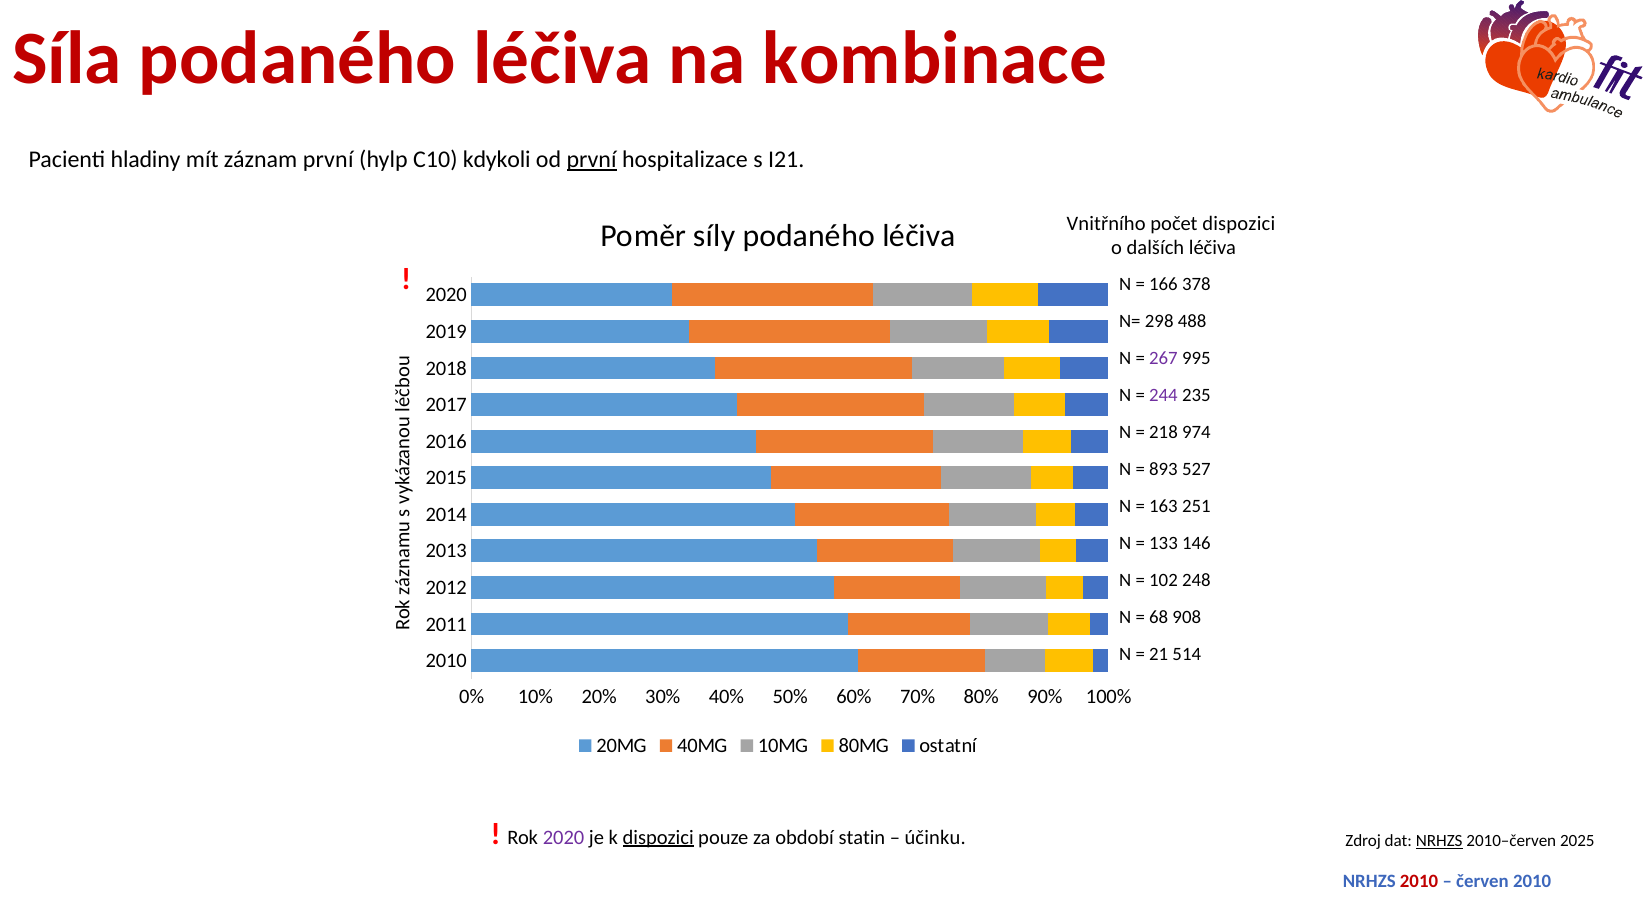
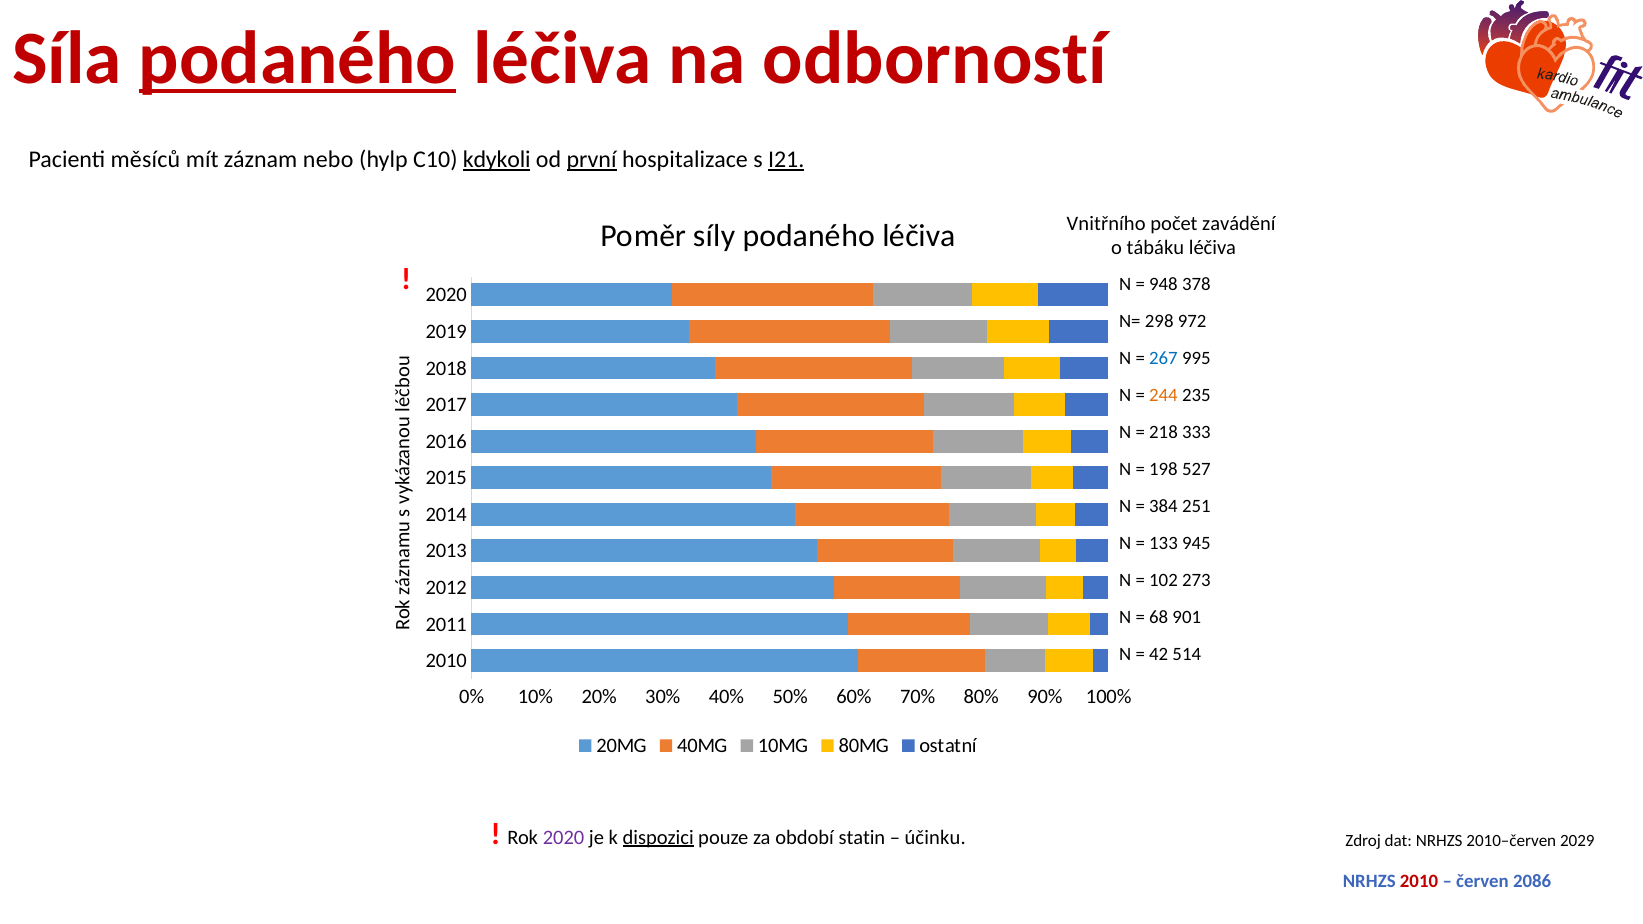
podaného at (298, 59) underline: none -> present
kombinace: kombinace -> odborností
hladiny: hladiny -> měsíců
záznam první: první -> nebo
kdykoli underline: none -> present
I21 underline: none -> present
počet dispozici: dispozici -> zavádění
dalších: dalších -> tábáku
166: 166 -> 948
488: 488 -> 972
267 colour: purple -> blue
244 colour: purple -> orange
974: 974 -> 333
893: 893 -> 198
163: 163 -> 384
146: 146 -> 945
248: 248 -> 273
908: 908 -> 901
21: 21 -> 42
NRHZS at (1439, 841) underline: present -> none
2025: 2025 -> 2029
červen 2010: 2010 -> 2086
